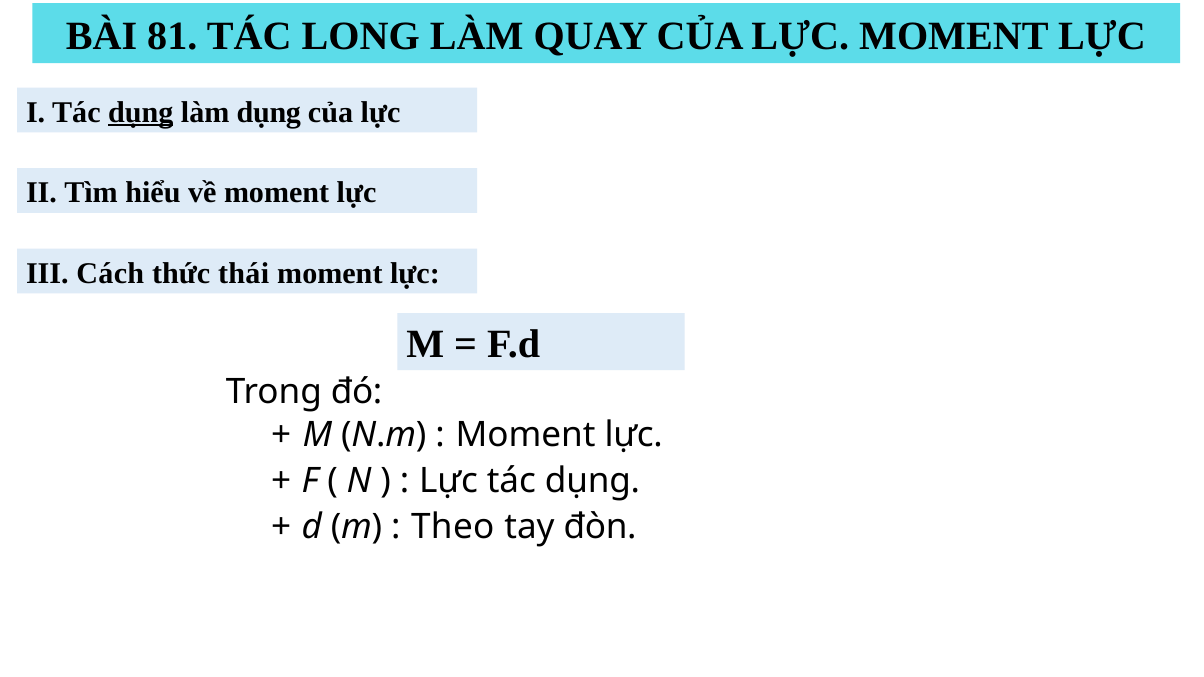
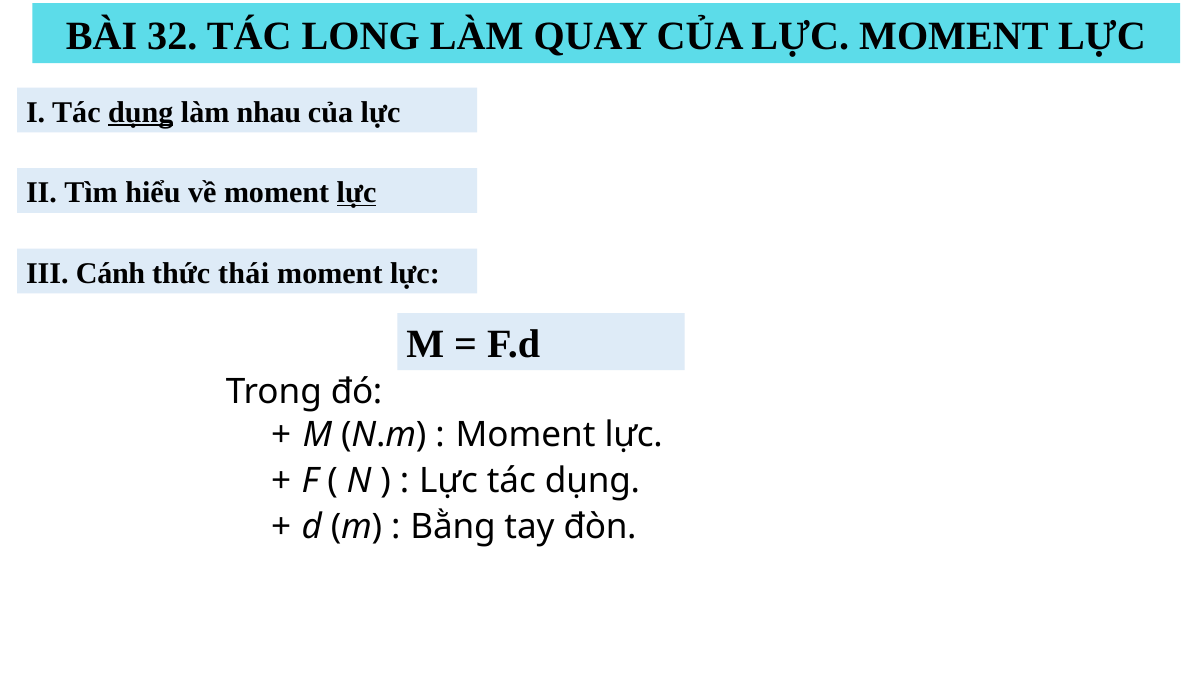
81: 81 -> 32
làm dụng: dụng -> nhau
lực at (357, 193) underline: none -> present
Cách: Cách -> Cánh
Theo: Theo -> Bằng
